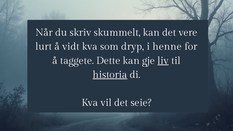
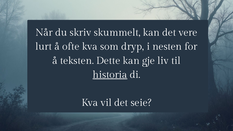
vidt: vidt -> ofte
henne: henne -> nesten
taggete: taggete -> teksten
liv underline: present -> none
